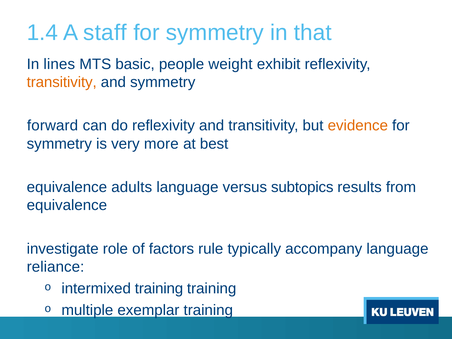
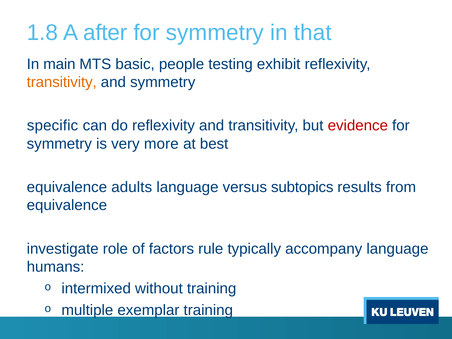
1.4: 1.4 -> 1.8
staff: staff -> after
lines: lines -> main
weight: weight -> testing
forward: forward -> specific
evidence colour: orange -> red
reliance: reliance -> humans
intermixed training: training -> without
